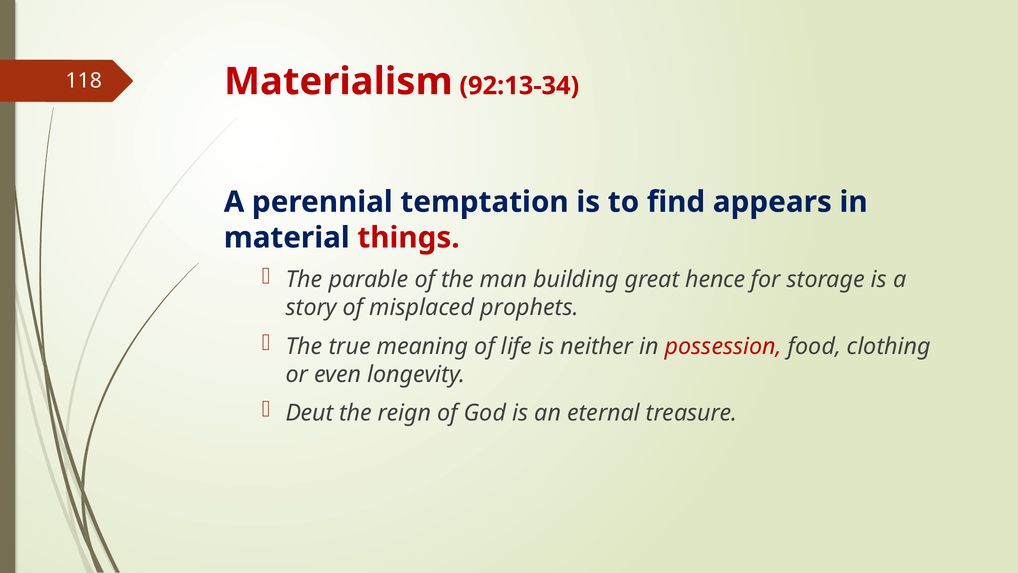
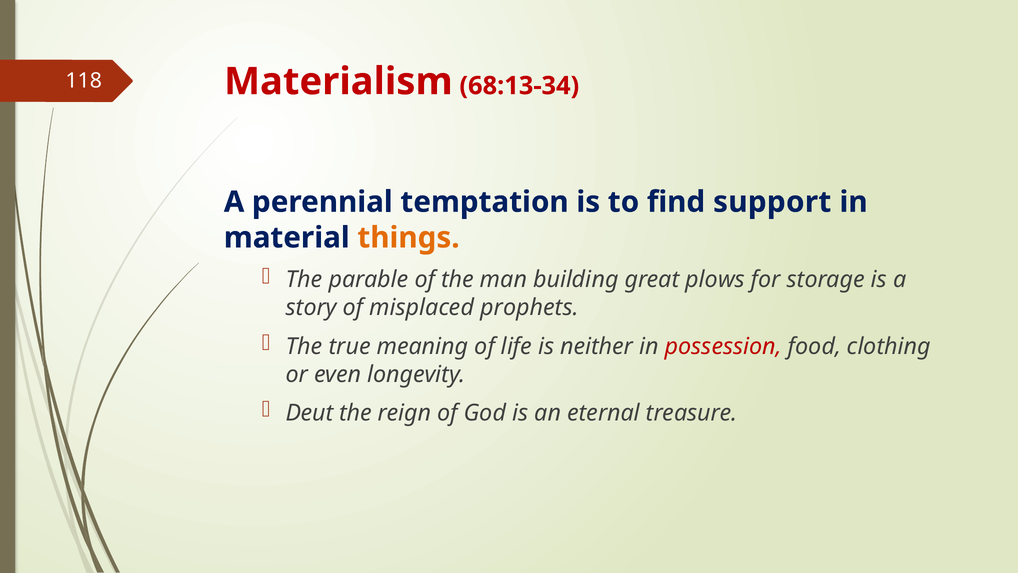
92:13-34: 92:13-34 -> 68:13-34
appears: appears -> support
things colour: red -> orange
hence: hence -> plows
